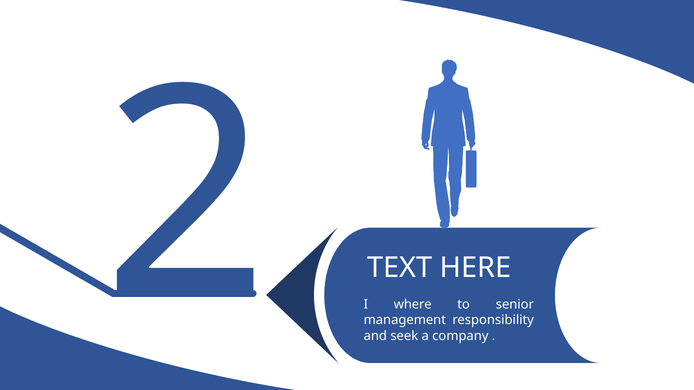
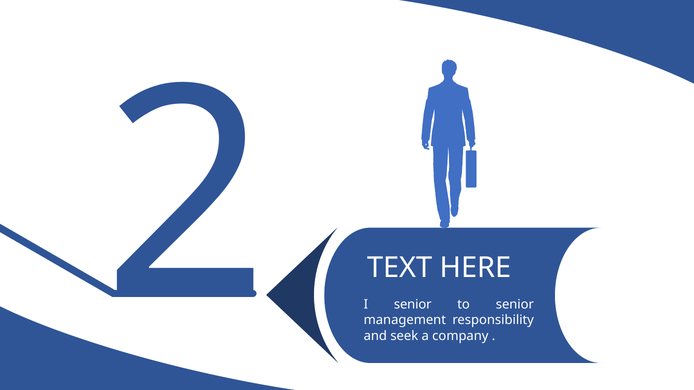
I where: where -> senior
